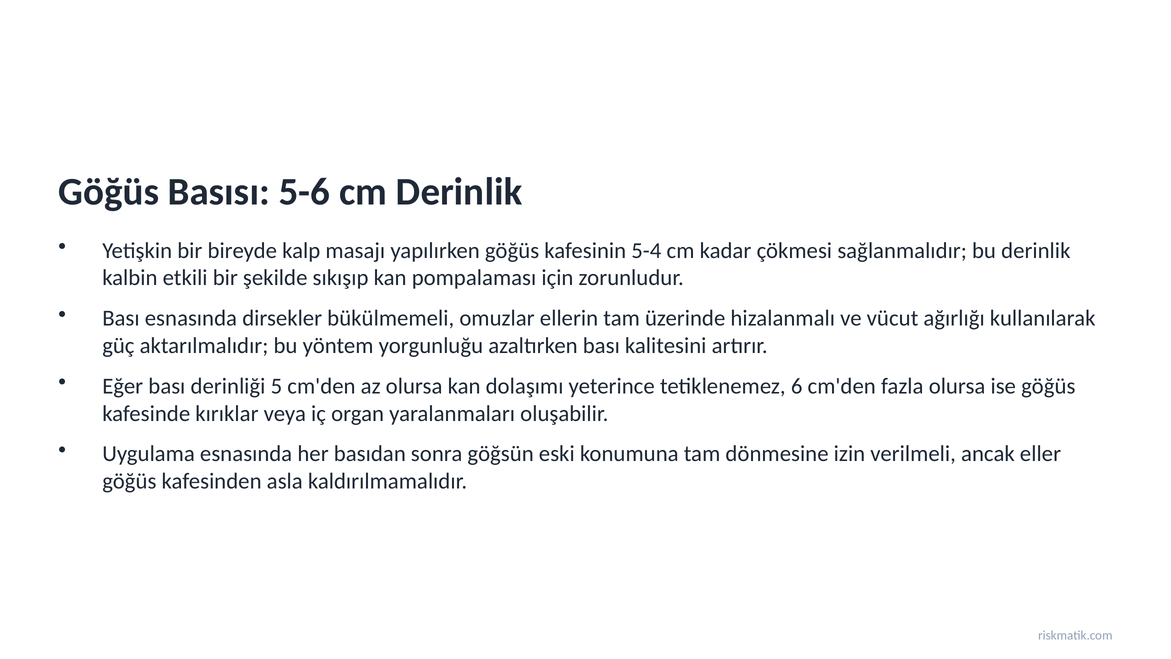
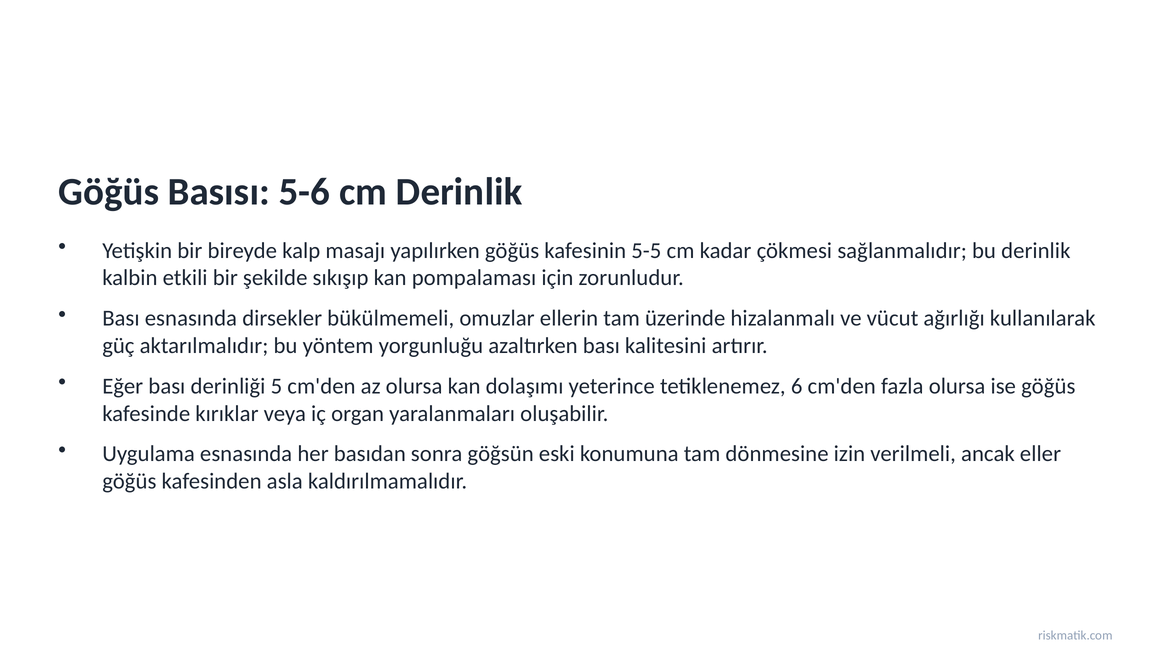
5-4: 5-4 -> 5-5
